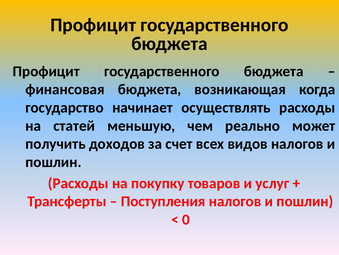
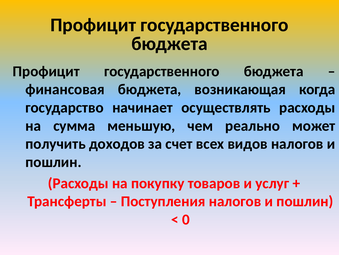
статей: статей -> сумма
